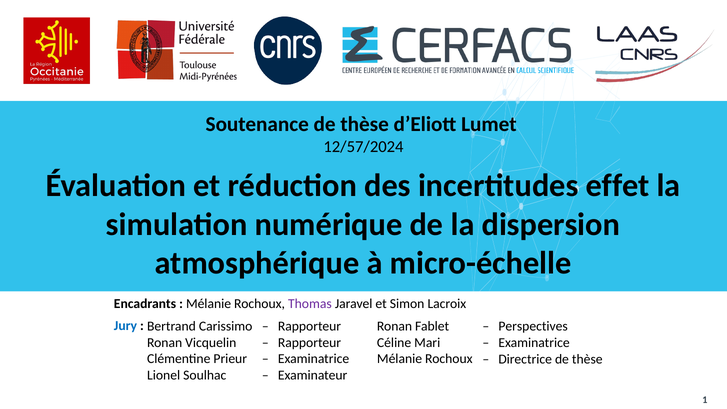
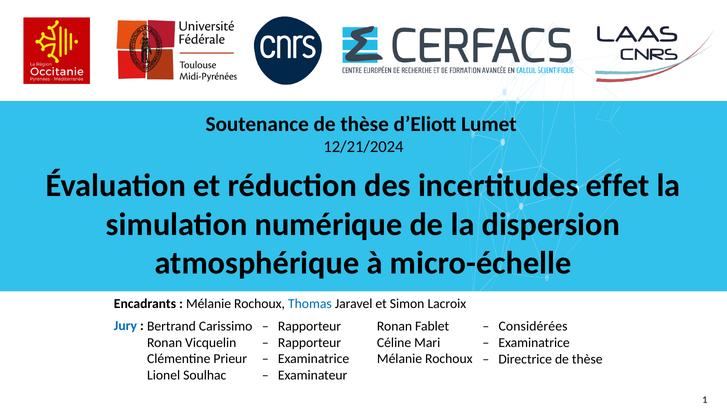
12/57/2024: 12/57/2024 -> 12/21/2024
Thomas colour: purple -> blue
Perspectives: Perspectives -> Considérées
